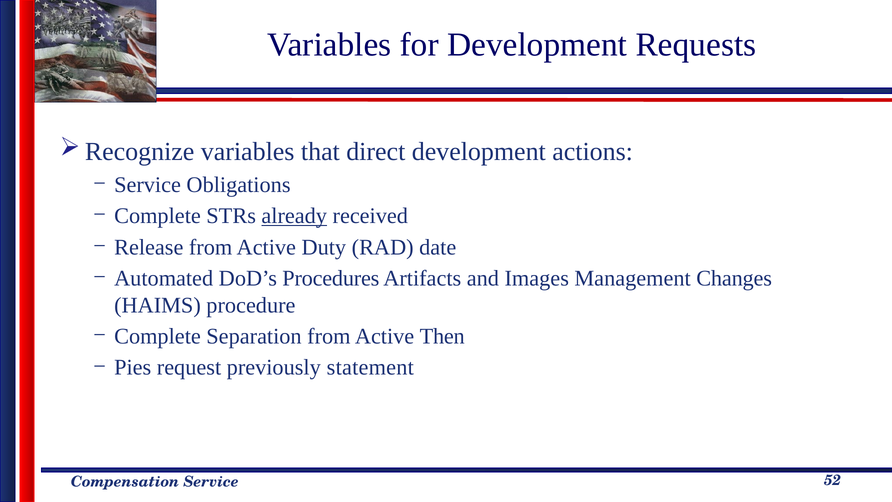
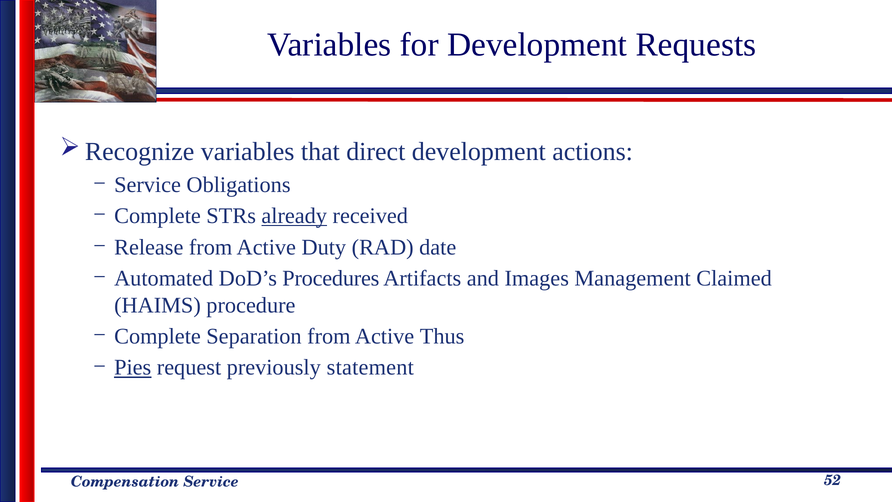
Changes: Changes -> Claimed
Then: Then -> Thus
Pies underline: none -> present
